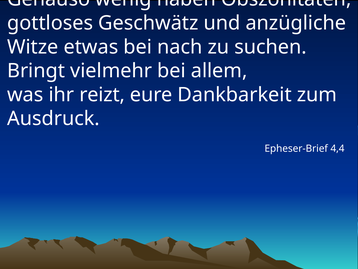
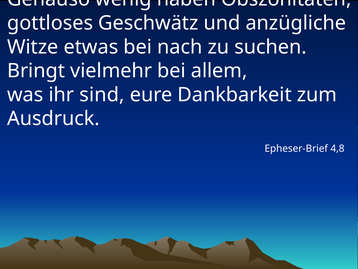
reizt: reizt -> sind
4,4: 4,4 -> 4,8
